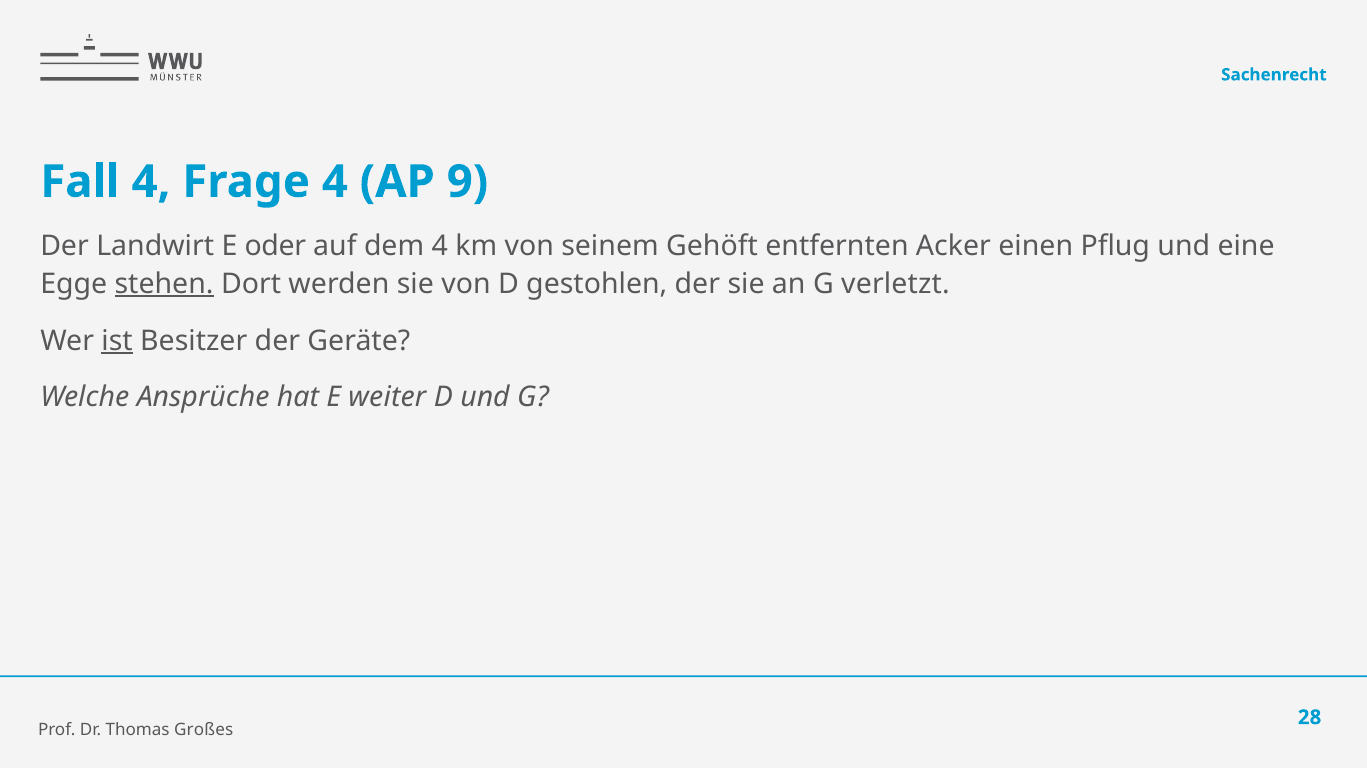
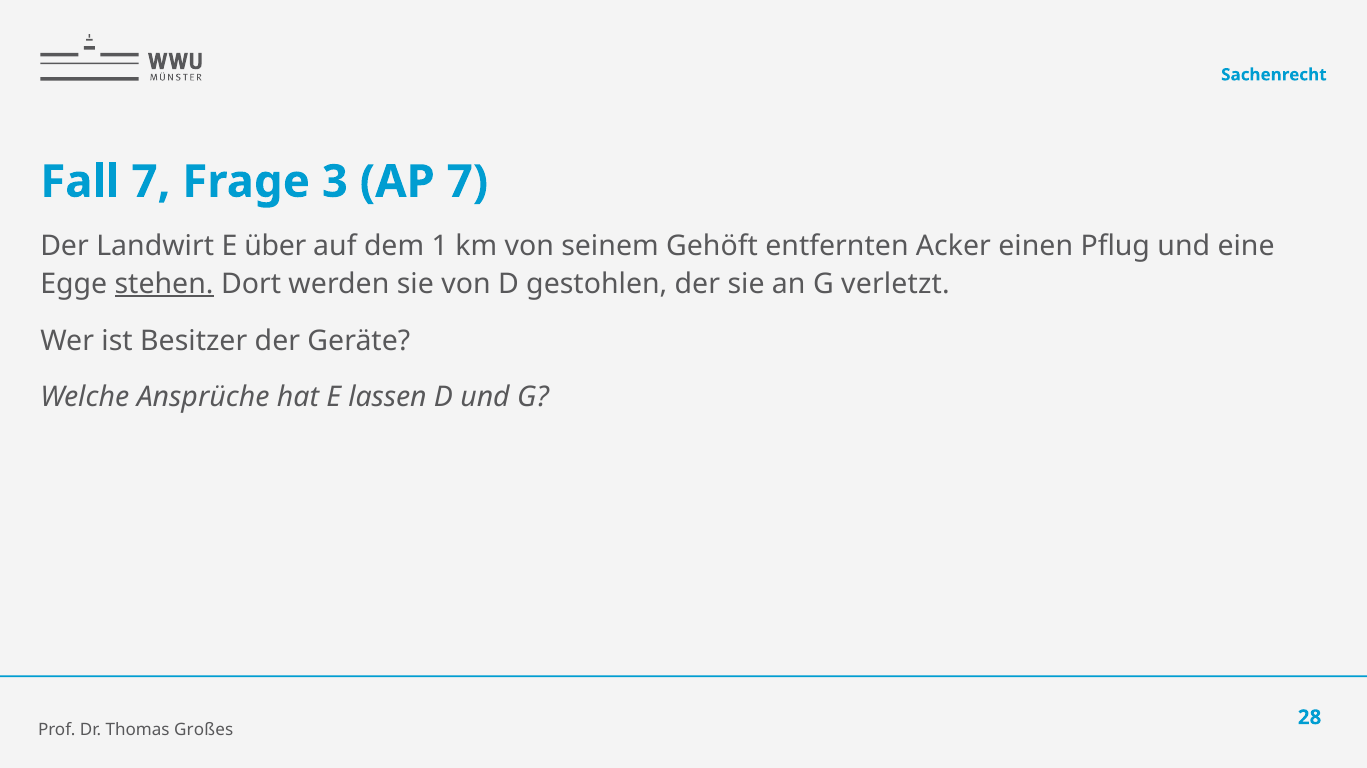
Fall 4: 4 -> 7
Frage 4: 4 -> 3
AP 9: 9 -> 7
oder: oder -> über
dem 4: 4 -> 1
ist underline: present -> none
weiter: weiter -> lassen
